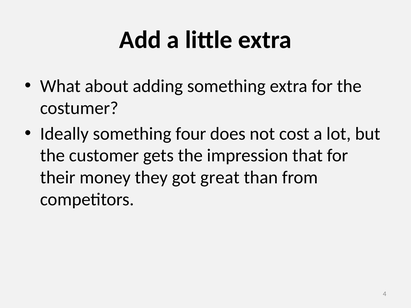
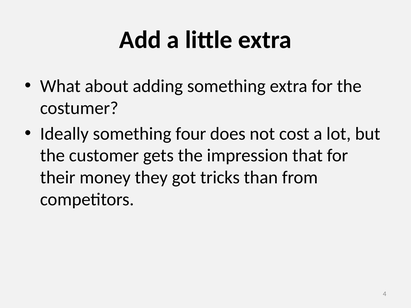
great: great -> tricks
